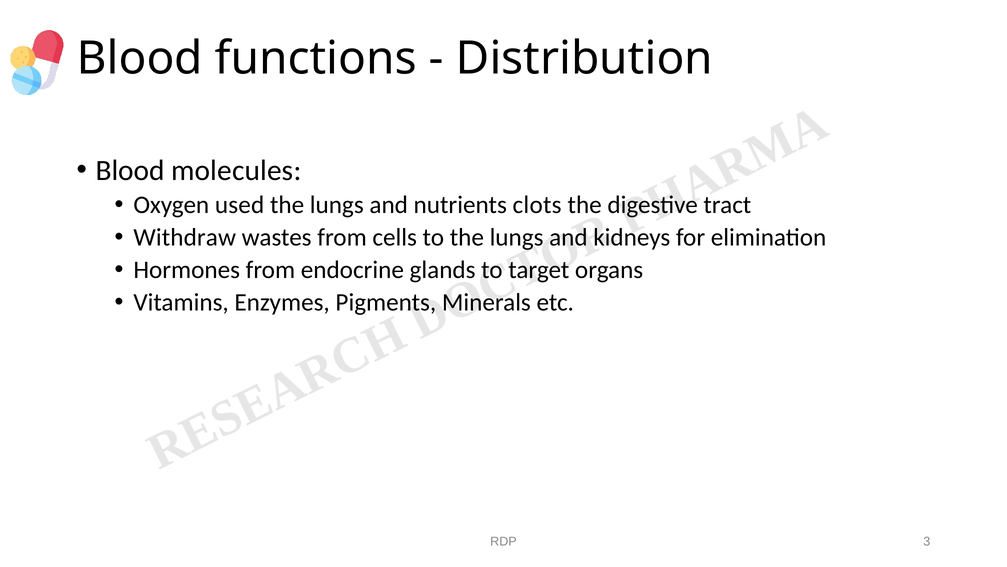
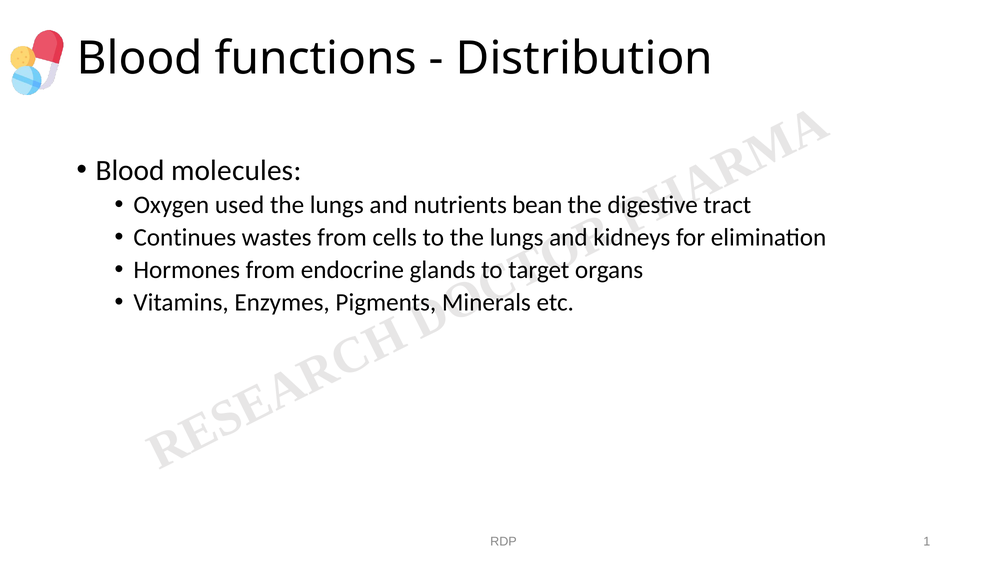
clots: clots -> bean
Withdraw: Withdraw -> Continues
3: 3 -> 1
